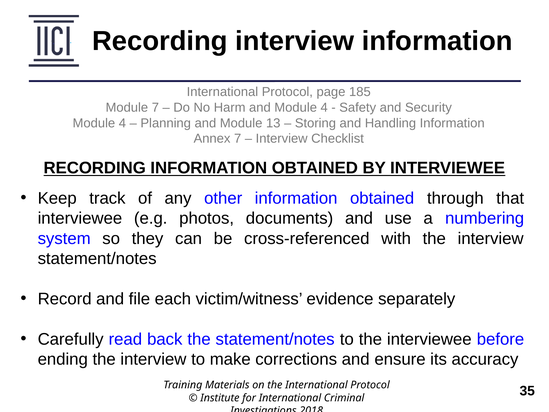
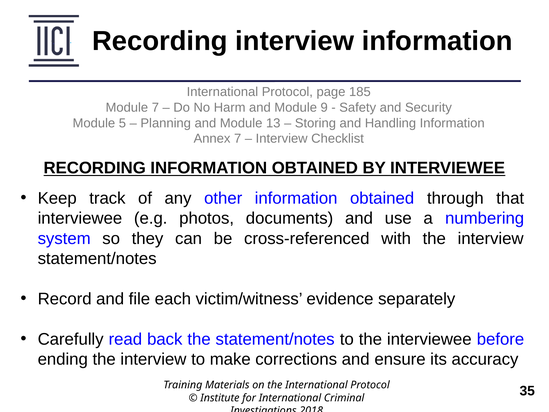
and Module 4: 4 -> 9
4 at (122, 123): 4 -> 5
